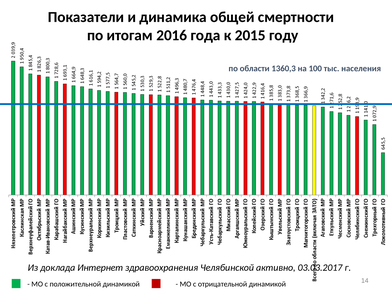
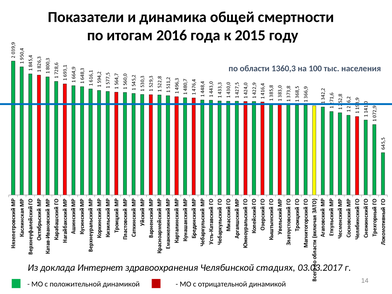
активно: активно -> стадиях
